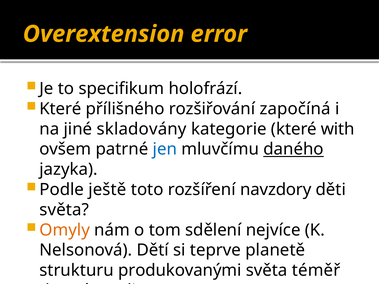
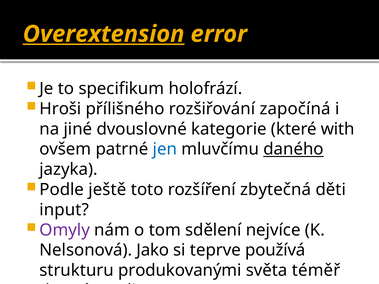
Overextension underline: none -> present
Které at (60, 109): Které -> Hroši
skladovány: skladovány -> dvouslovné
navzdory: navzdory -> zbytečná
světa at (64, 210): světa -> input
Omyly colour: orange -> purple
Dětí: Dětí -> Jako
planetě: planetě -> používá
